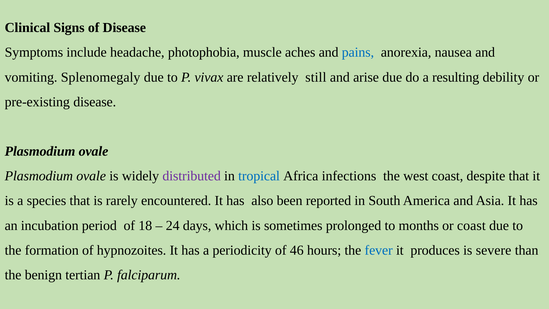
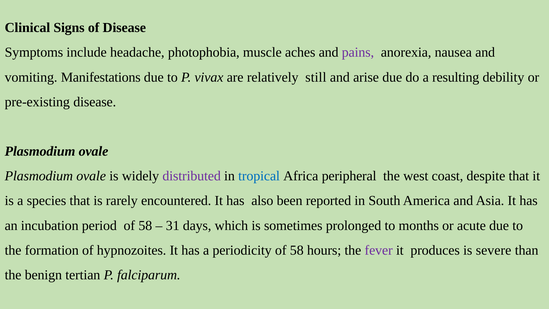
pains colour: blue -> purple
Splenomegaly: Splenomegaly -> Manifestations
infections: infections -> peripheral
period of 18: 18 -> 58
24: 24 -> 31
or coast: coast -> acute
periodicity of 46: 46 -> 58
fever colour: blue -> purple
